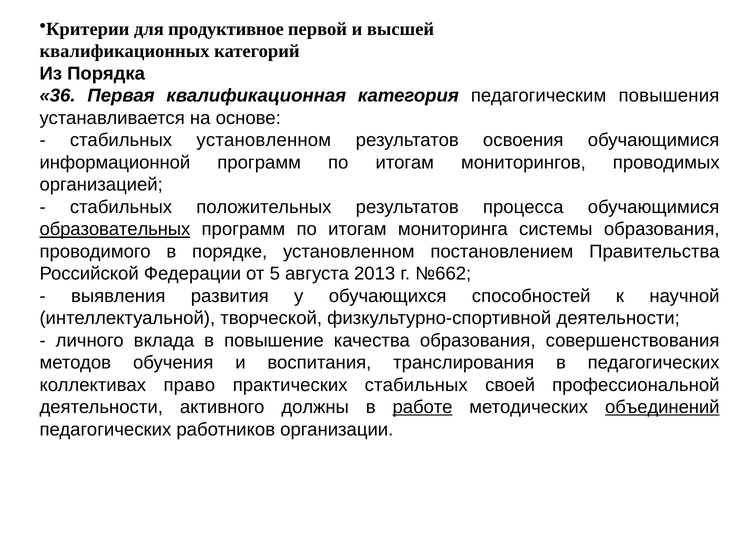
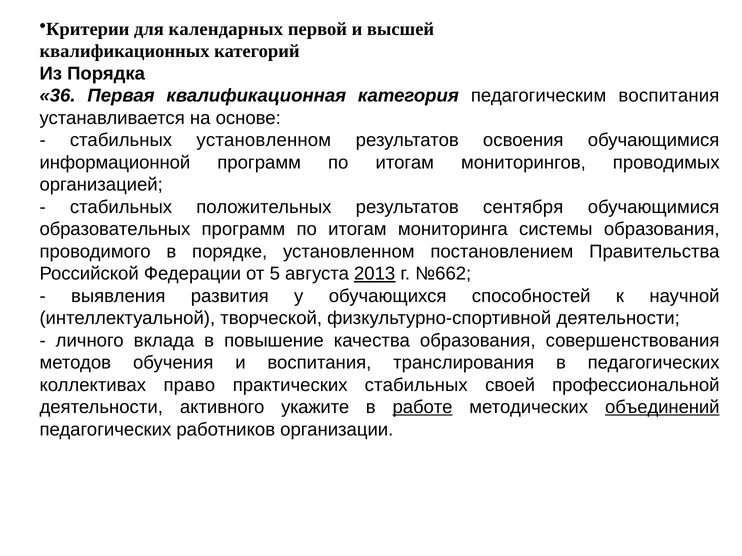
продуктивное: продуктивное -> календарных
педагогическим повышения: повышения -> воспитания
процесса: процесса -> сентября
образовательных underline: present -> none
2013 underline: none -> present
должны: должны -> укажите
